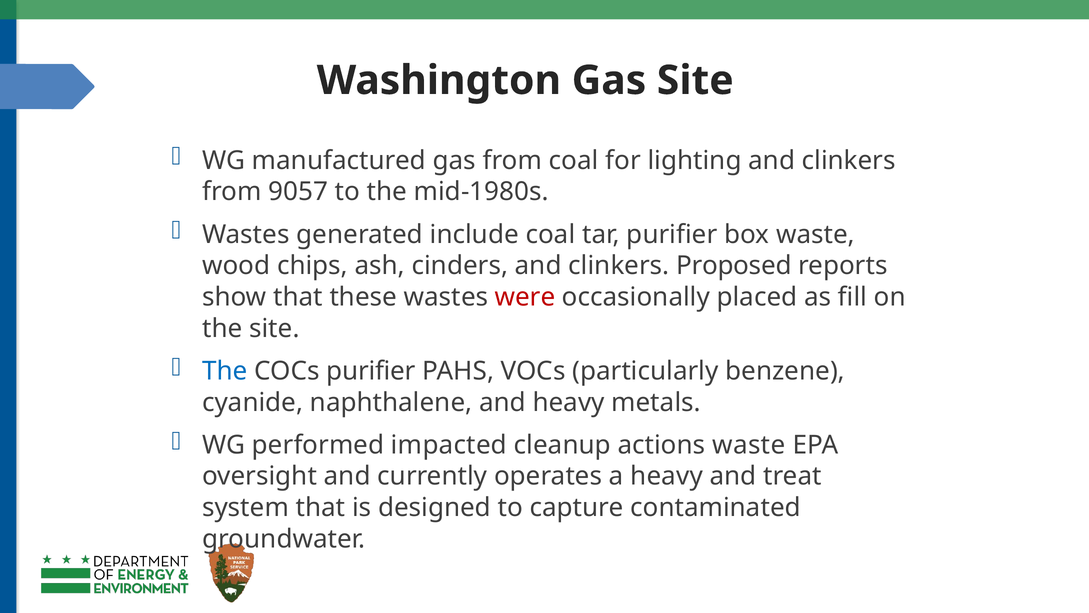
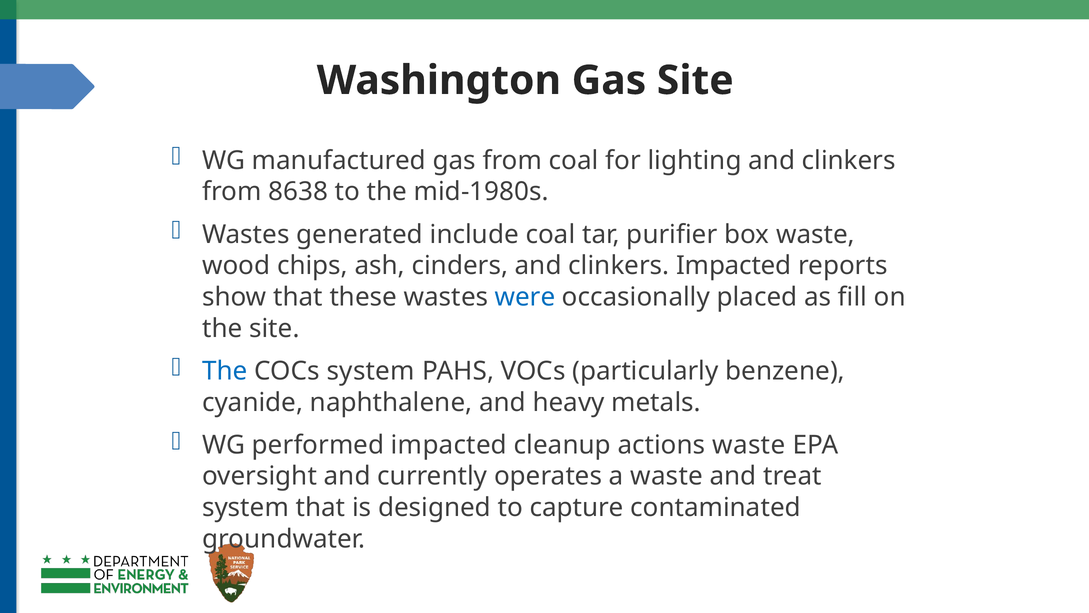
9057: 9057 -> 8638
clinkers Proposed: Proposed -> Impacted
were colour: red -> blue
COCs purifier: purifier -> system
a heavy: heavy -> waste
